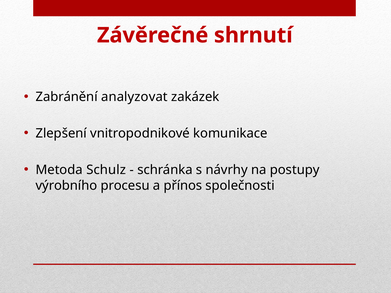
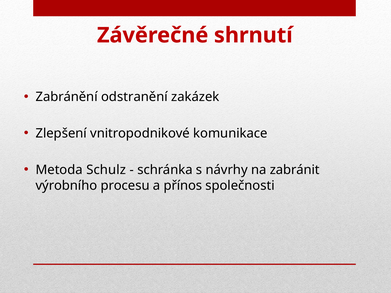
analyzovat: analyzovat -> odstranění
postupy: postupy -> zabránit
